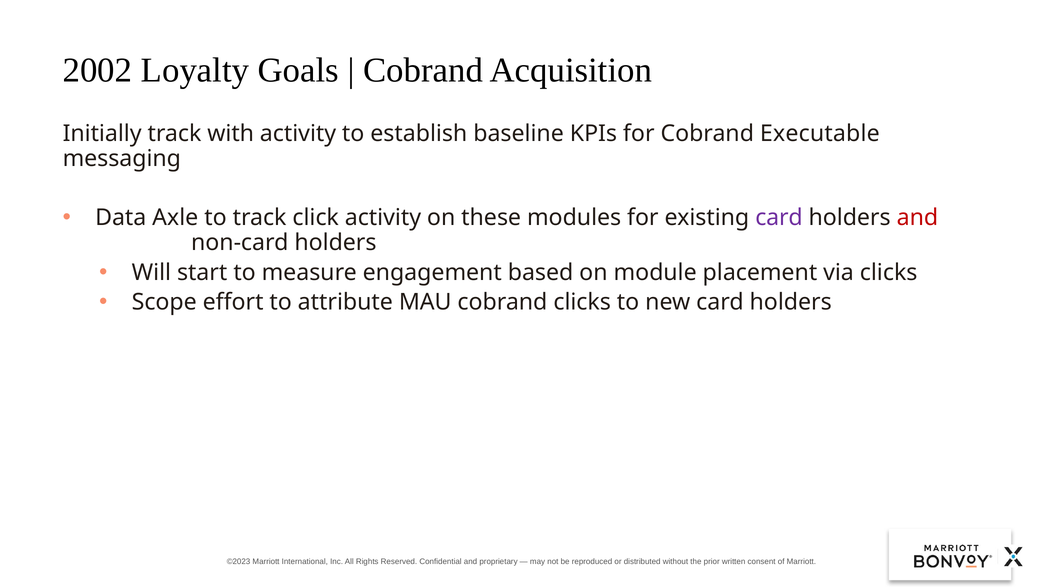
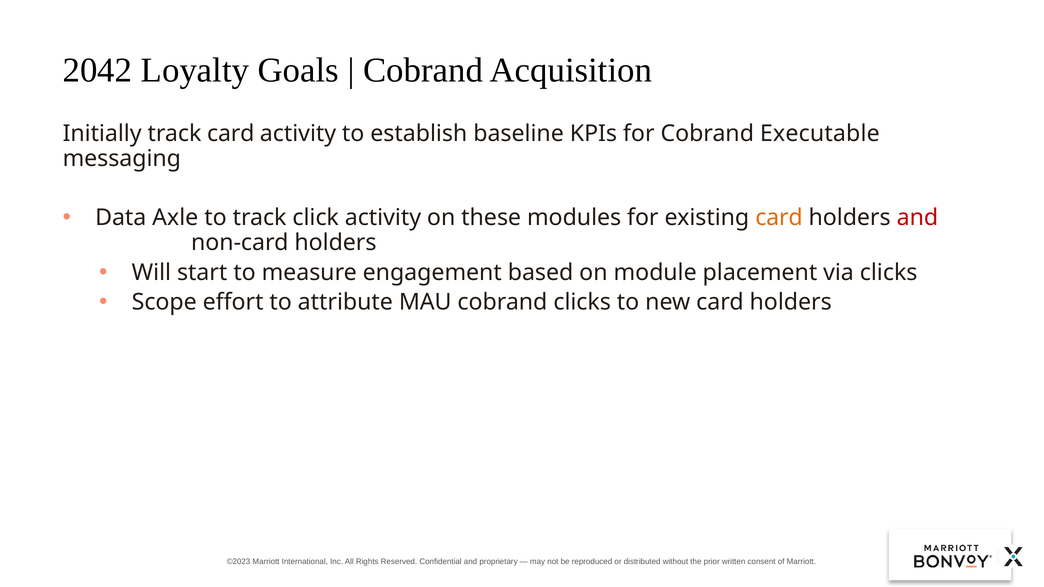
2002: 2002 -> 2042
track with: with -> card
card at (779, 218) colour: purple -> orange
